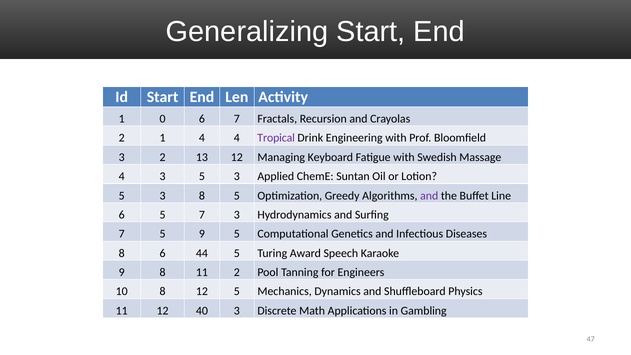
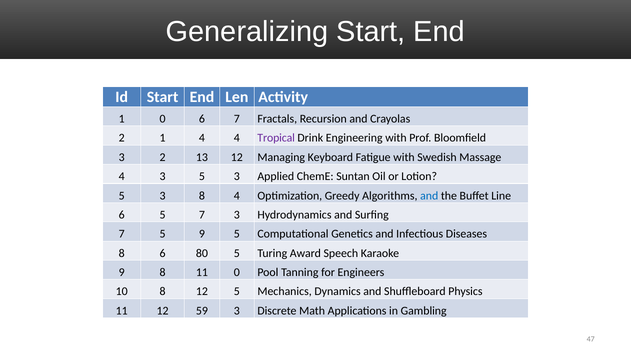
8 5: 5 -> 4
and at (429, 196) colour: purple -> blue
44: 44 -> 80
11 2: 2 -> 0
40: 40 -> 59
